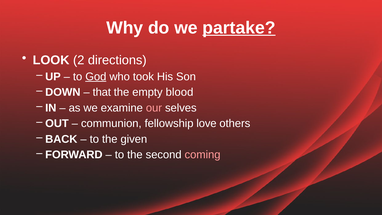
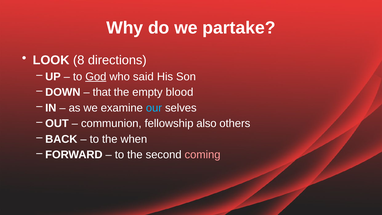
partake underline: present -> none
2: 2 -> 8
took: took -> said
our colour: pink -> light blue
love: love -> also
given: given -> when
